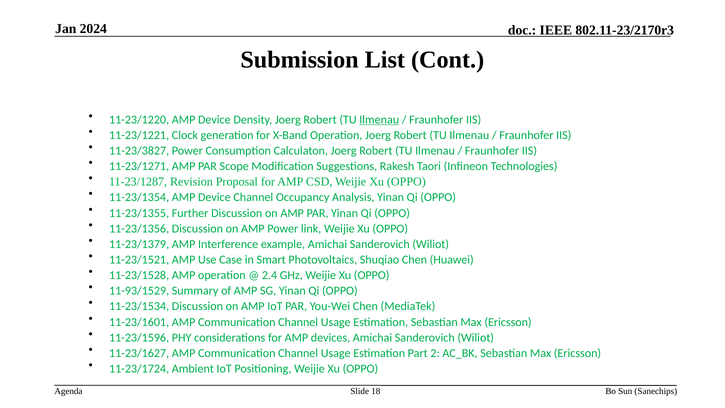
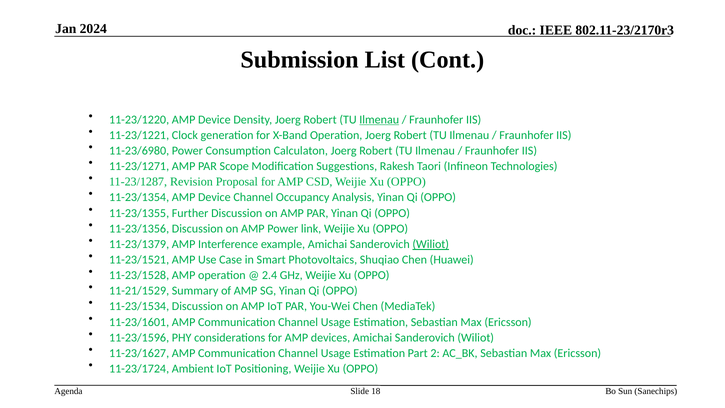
11-23/3827: 11-23/3827 -> 11-23/6980
Wiliot at (431, 244) underline: none -> present
11-93/1529: 11-93/1529 -> 11-21/1529
